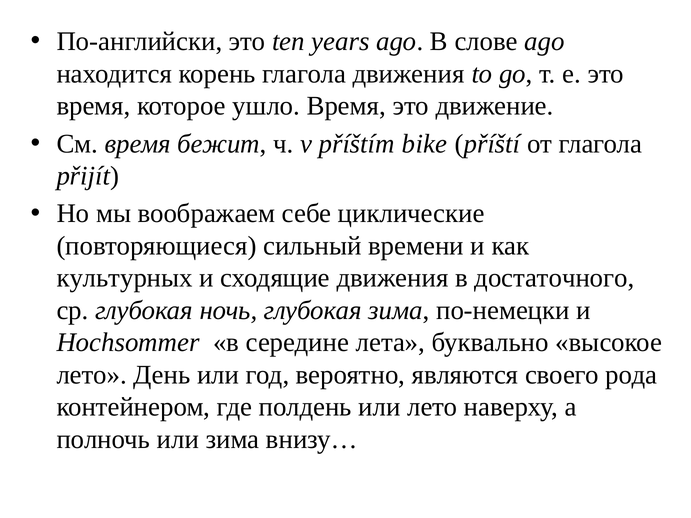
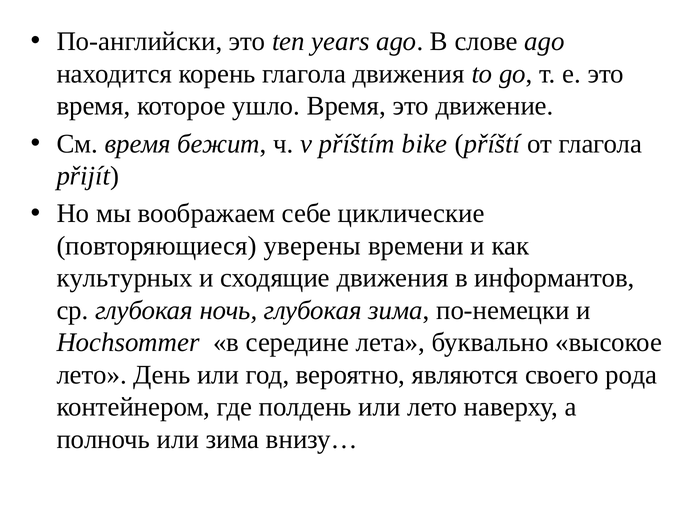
сильный: сильный -> уверены
достаточного: достаточного -> информантов
